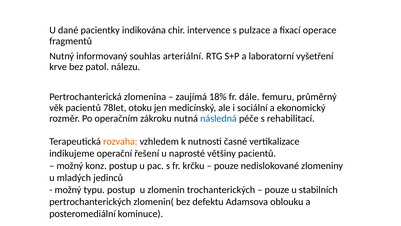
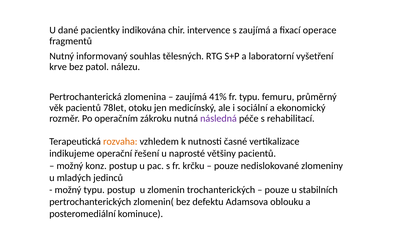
s pulzace: pulzace -> zaujímá
arteriální: arteriální -> tělesných
18%: 18% -> 41%
fr dále: dále -> typu
následná colour: blue -> purple
